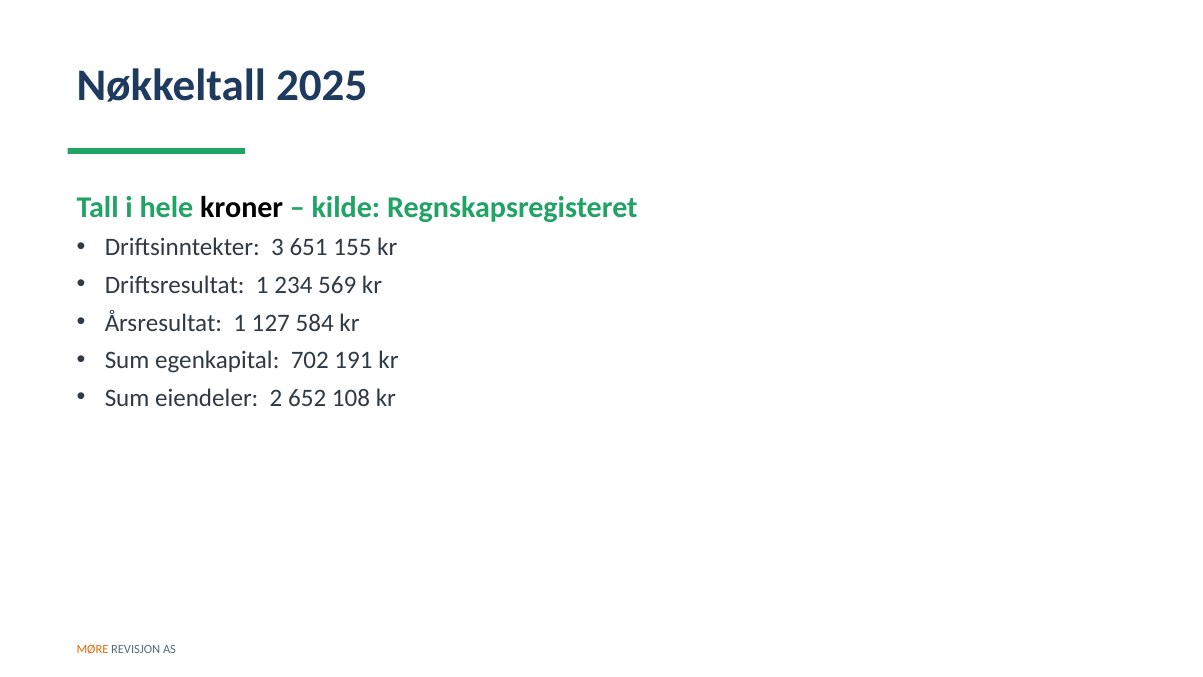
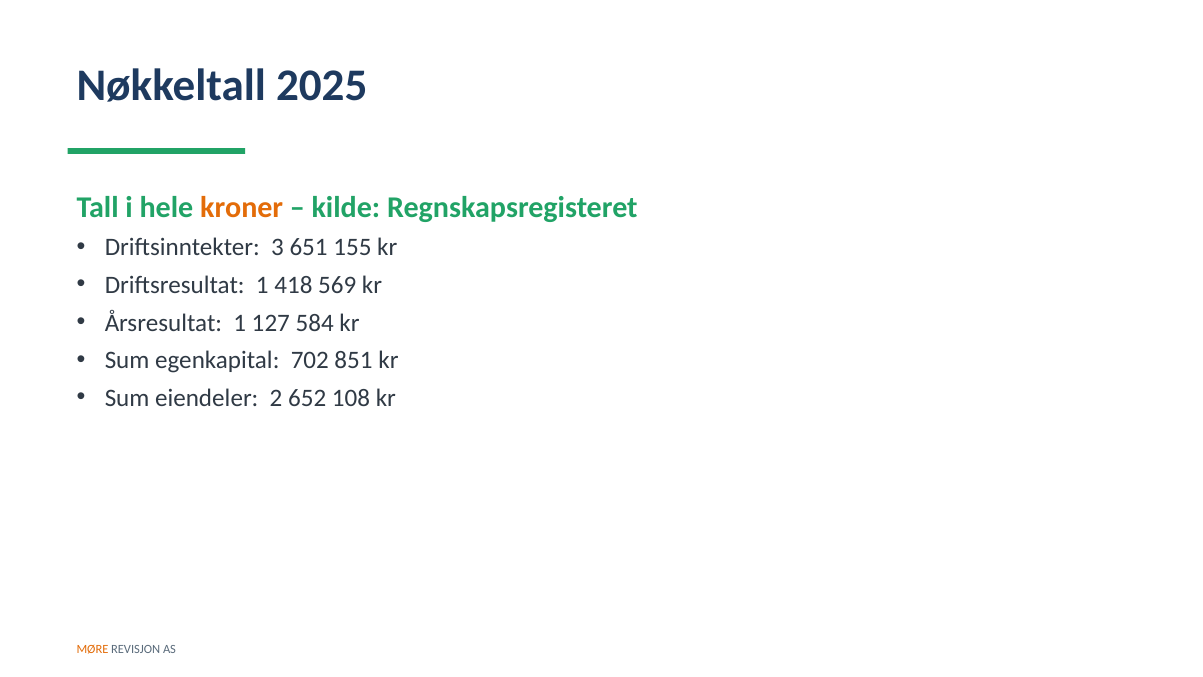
kroner colour: black -> orange
234: 234 -> 418
191: 191 -> 851
